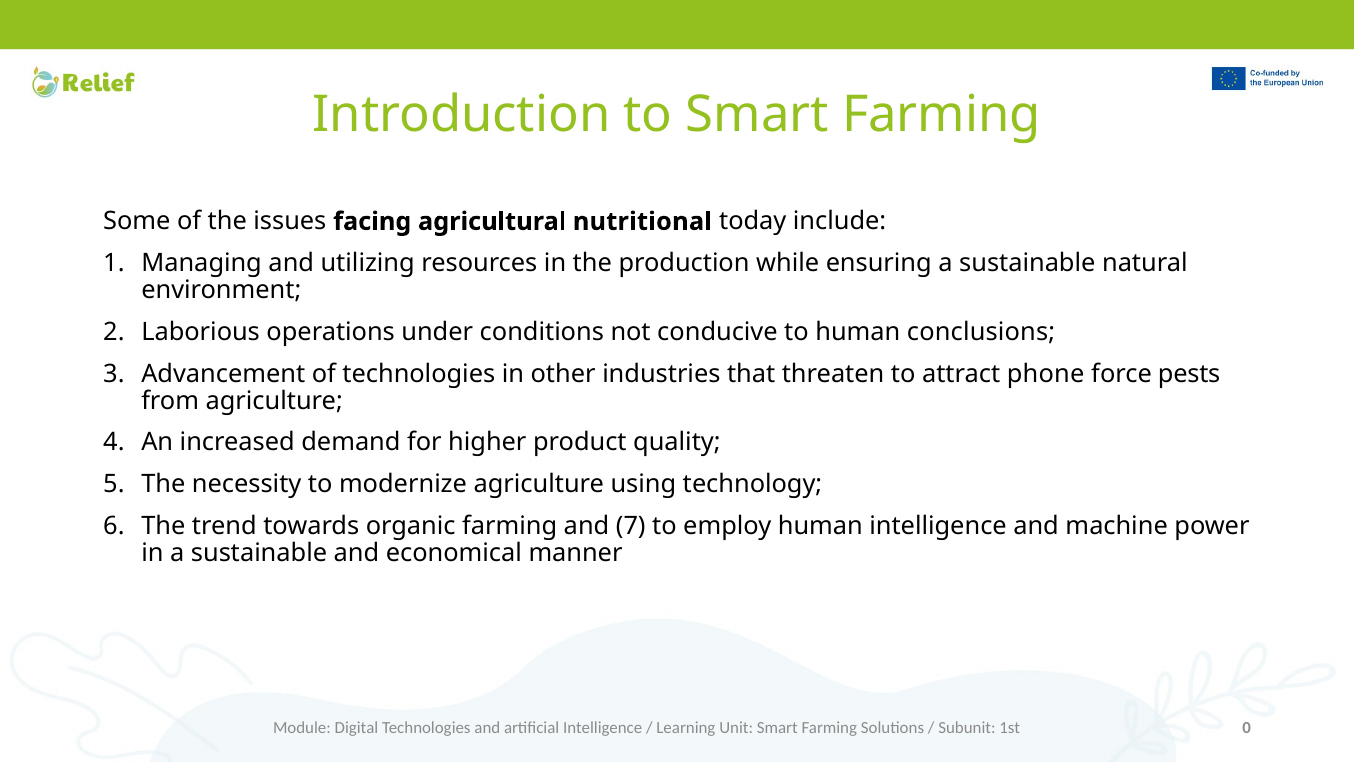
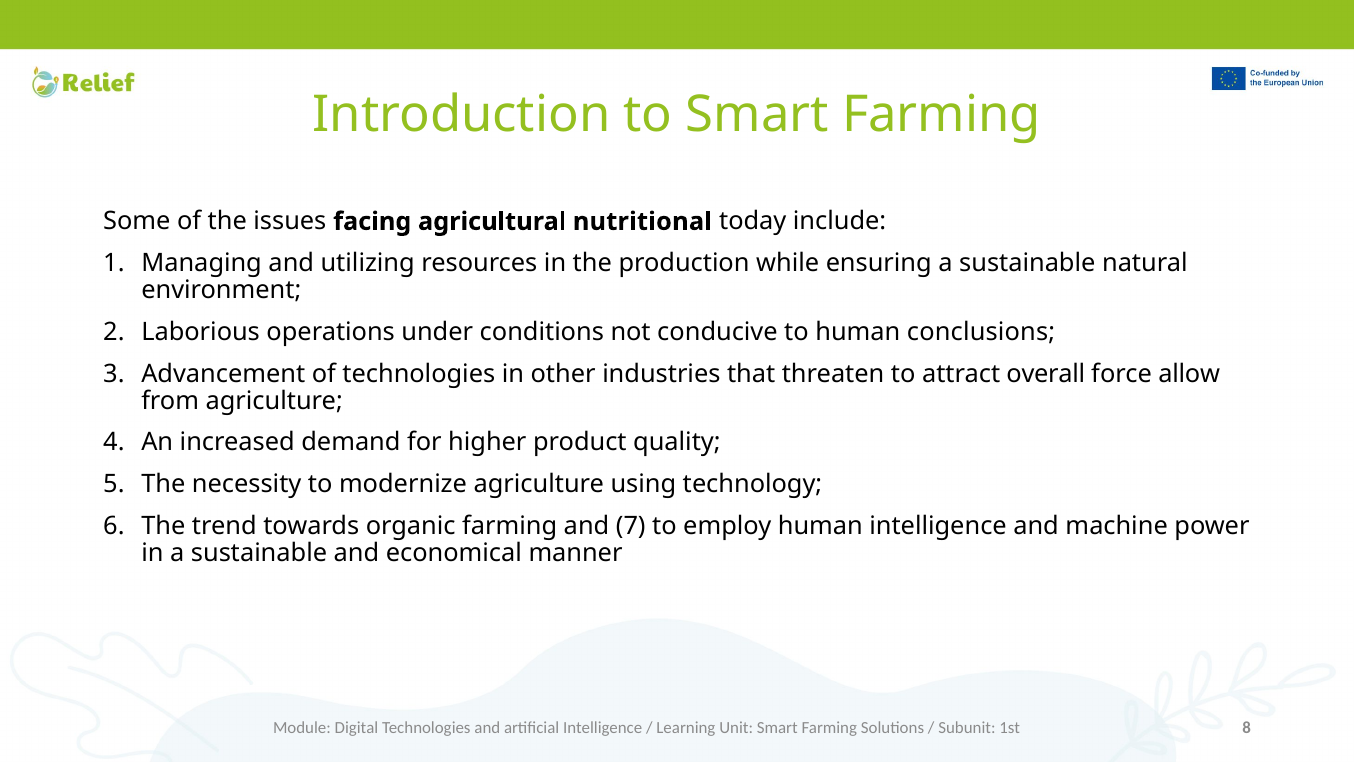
phone: phone -> overall
pests: pests -> allow
0: 0 -> 8
